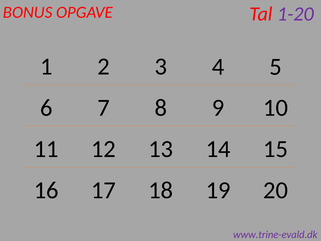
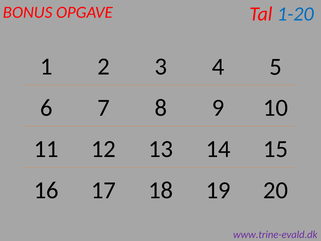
1-20 colour: purple -> blue
